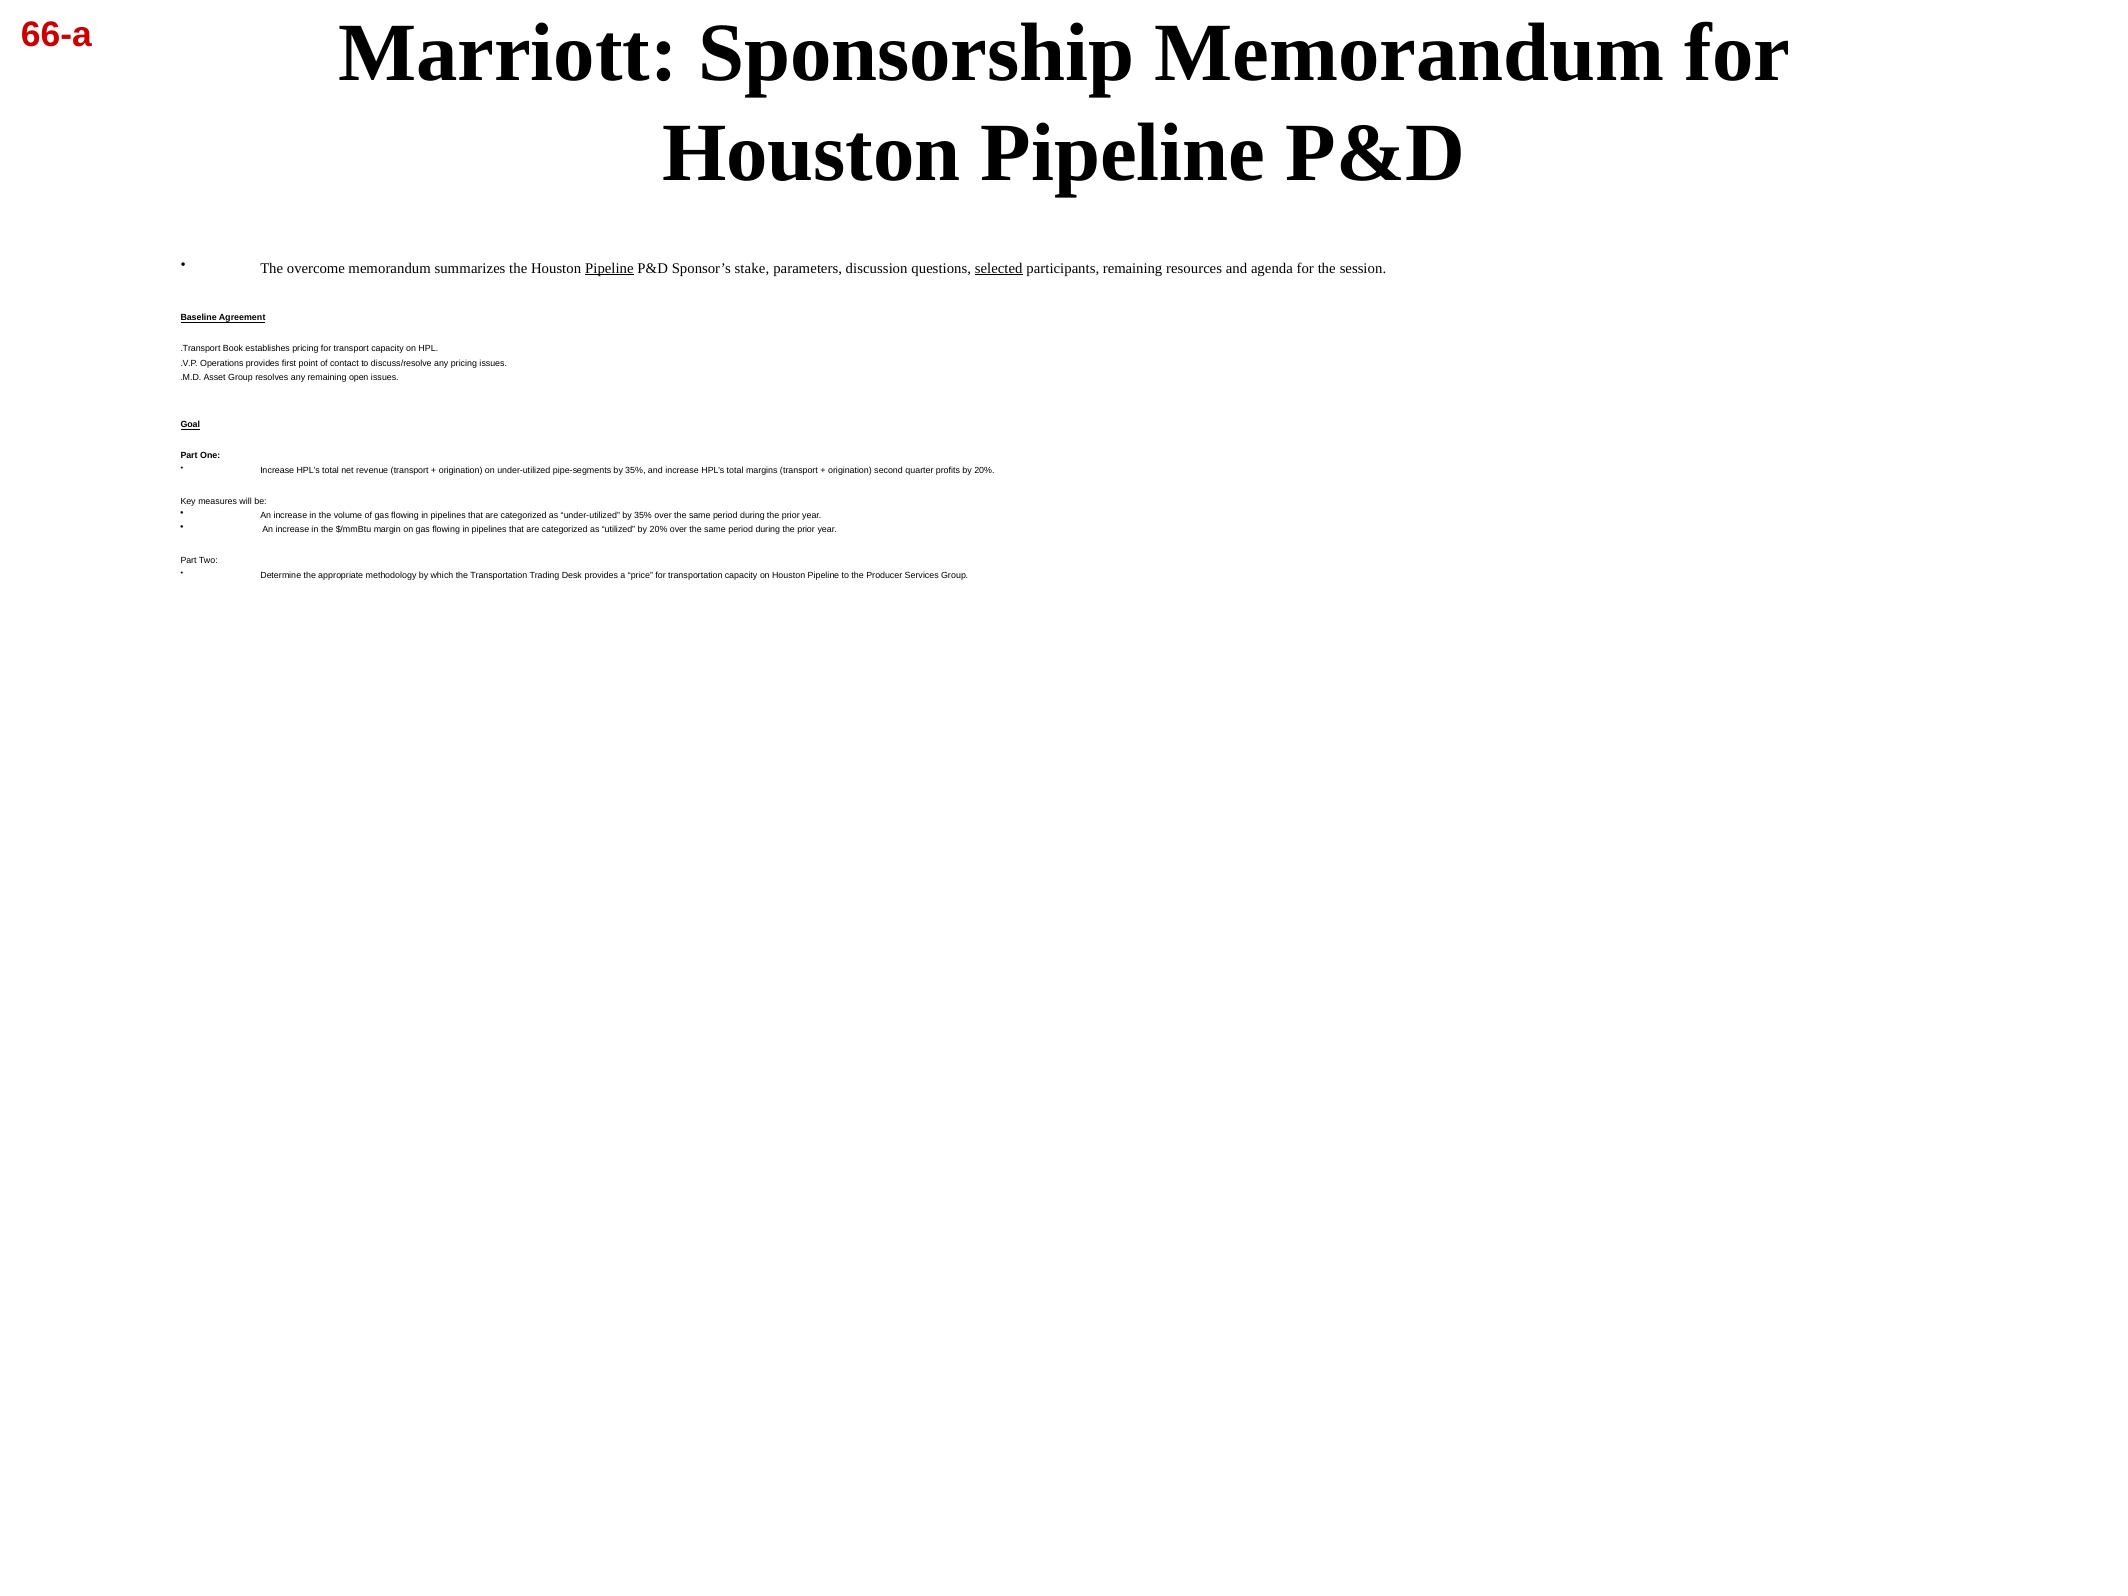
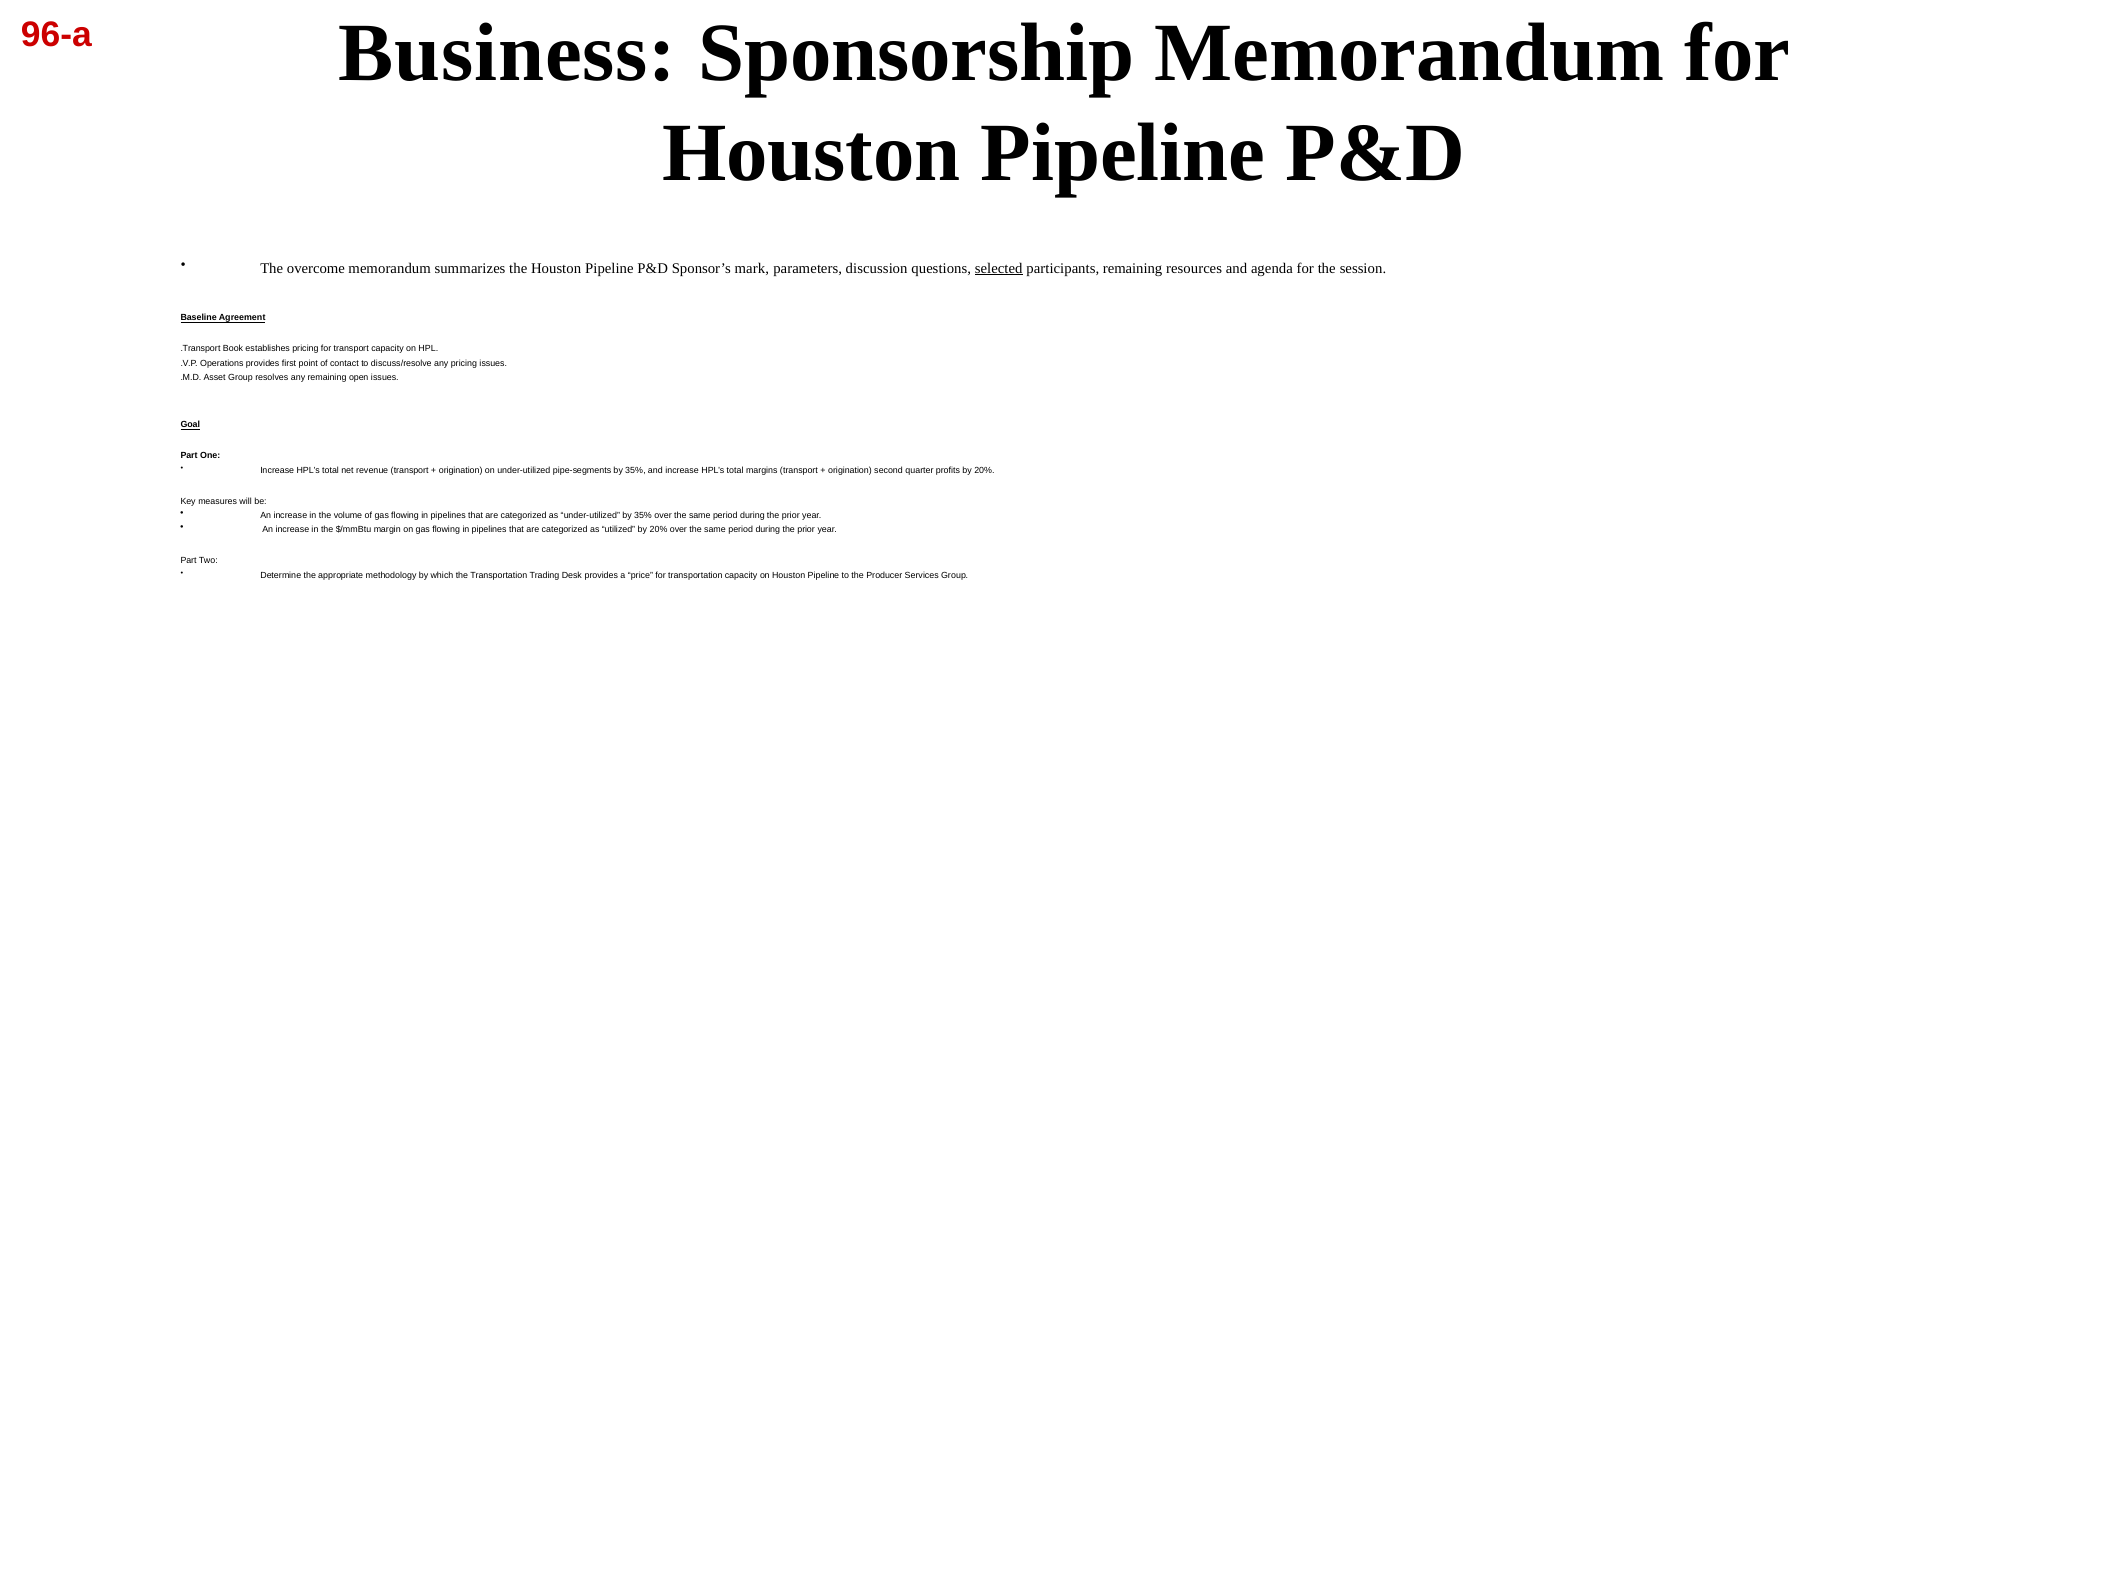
Marriott: Marriott -> Business
66-a: 66-a -> 96-a
Pipeline at (609, 268) underline: present -> none
stake: stake -> mark
